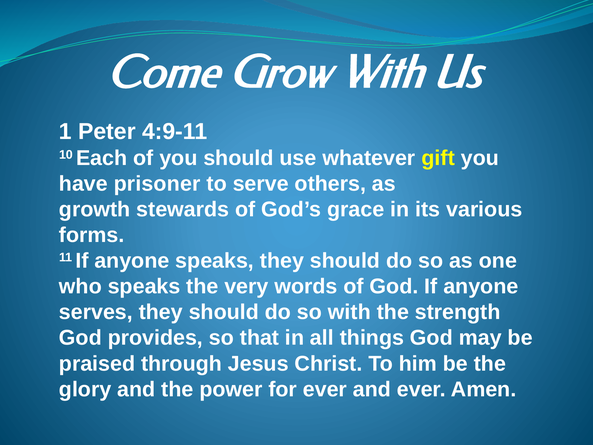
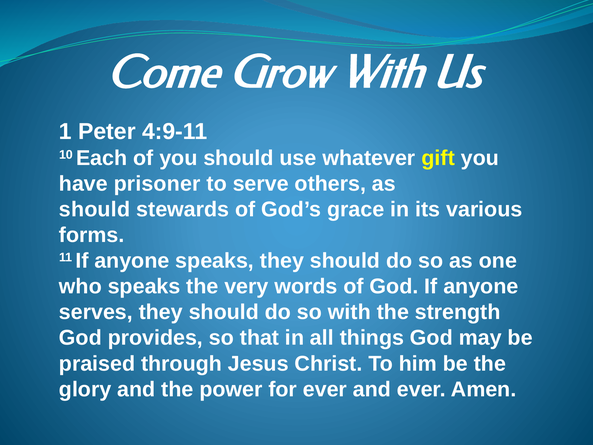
growth at (95, 209): growth -> should
